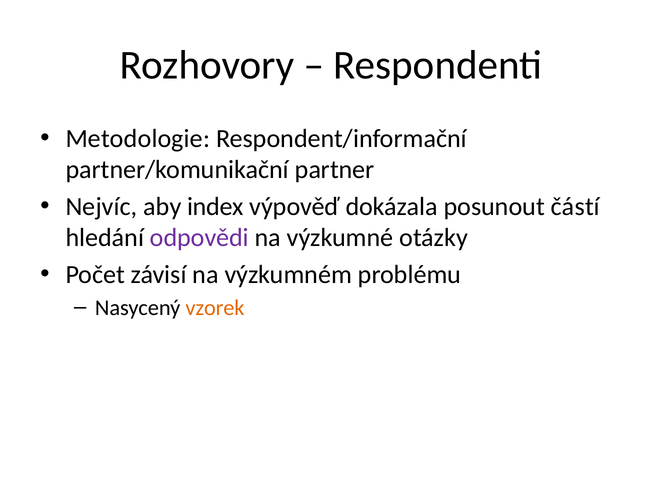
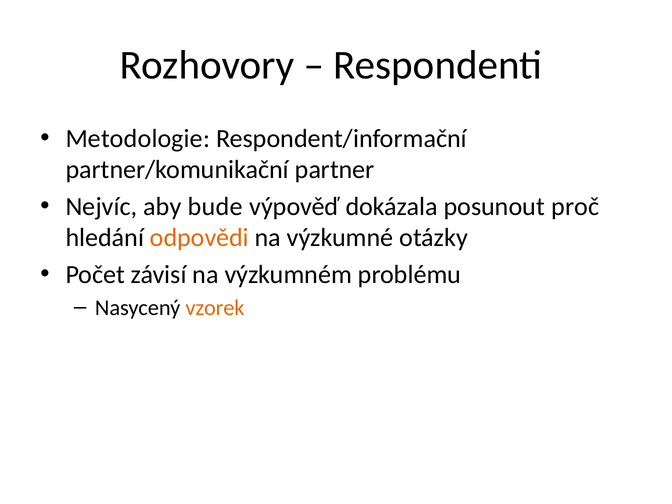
index: index -> bude
částí: částí -> proč
odpovědi colour: purple -> orange
